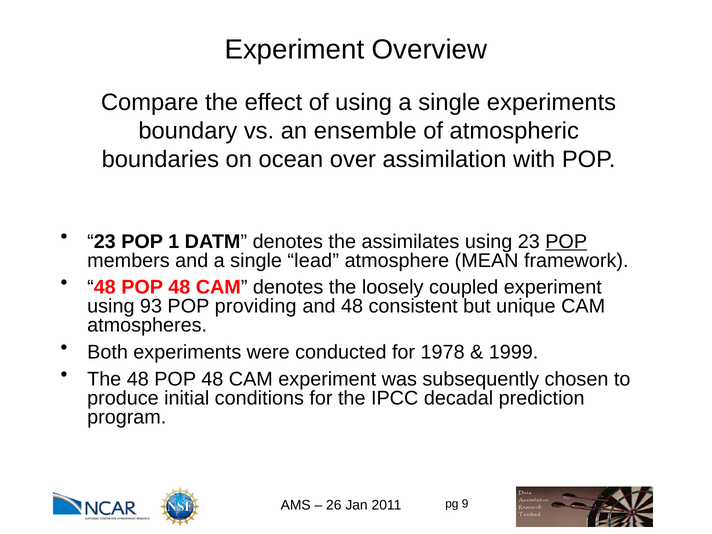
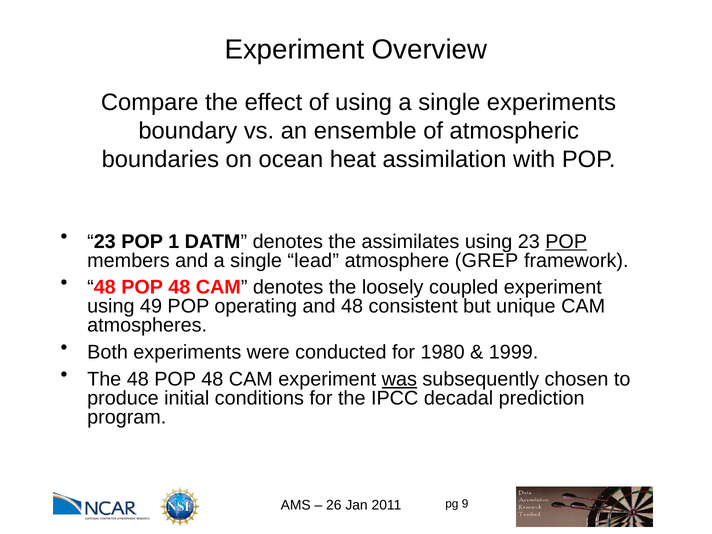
over: over -> heat
MEAN: MEAN -> GREP
93: 93 -> 49
providing: providing -> operating
1978: 1978 -> 1980
was underline: none -> present
